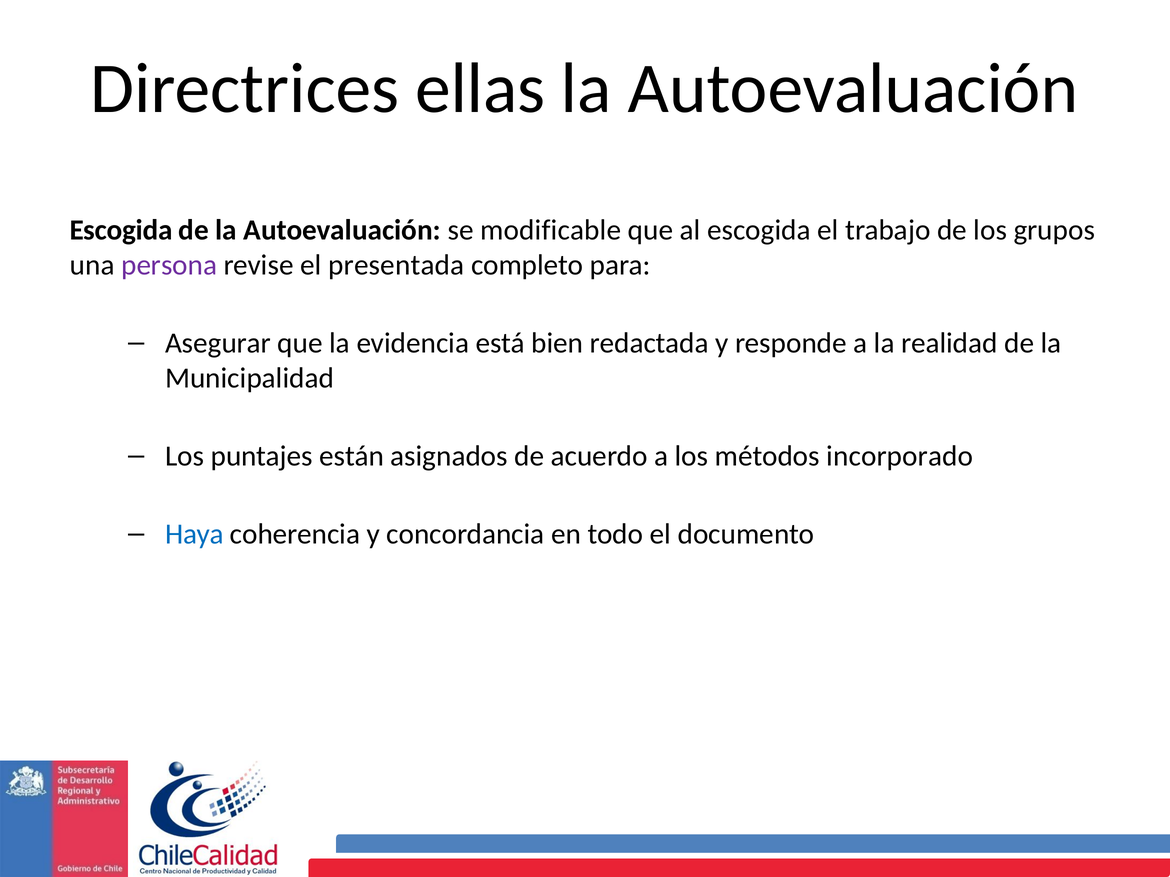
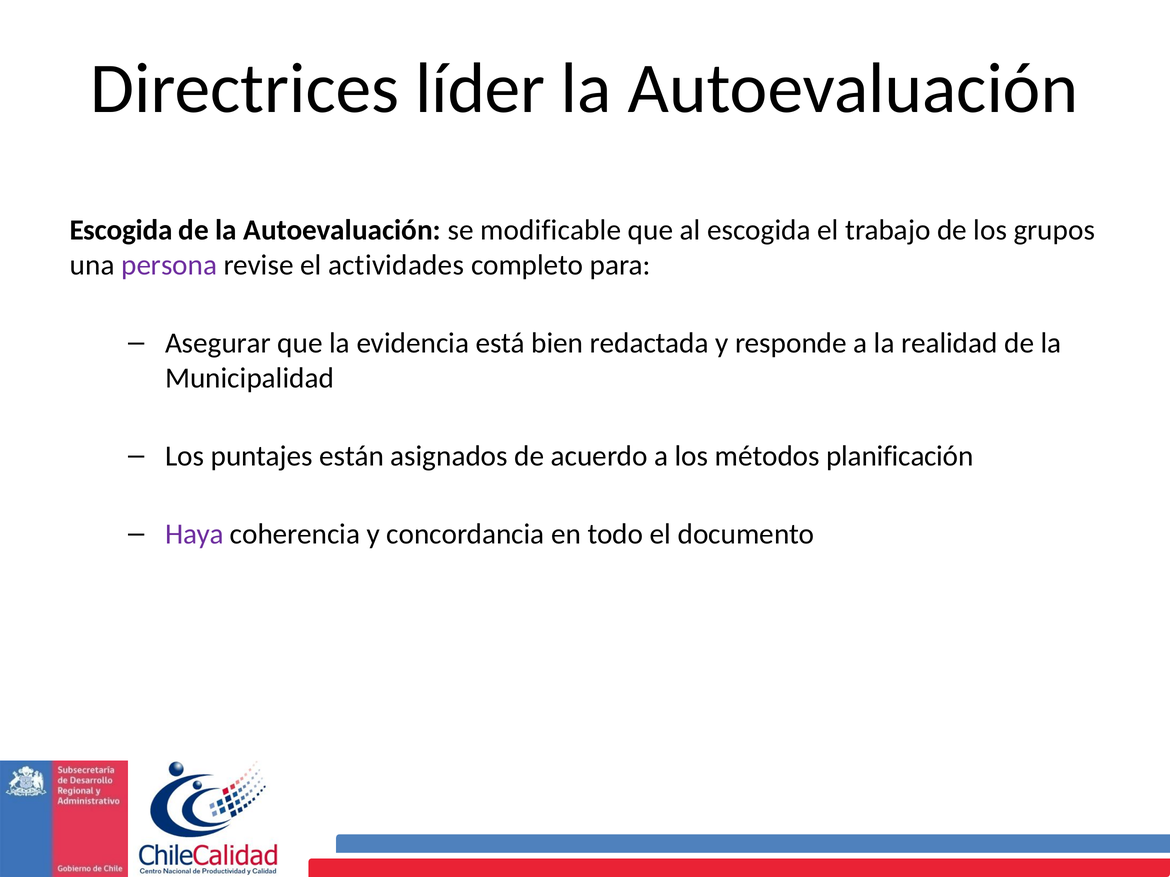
ellas: ellas -> líder
presentada: presentada -> actividades
incorporado: incorporado -> planificación
Haya colour: blue -> purple
